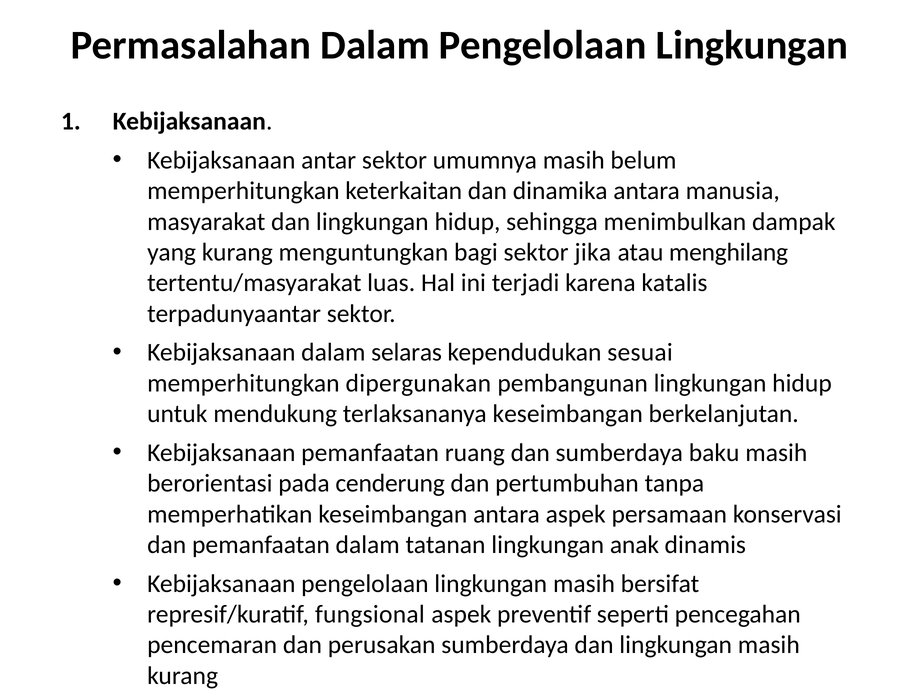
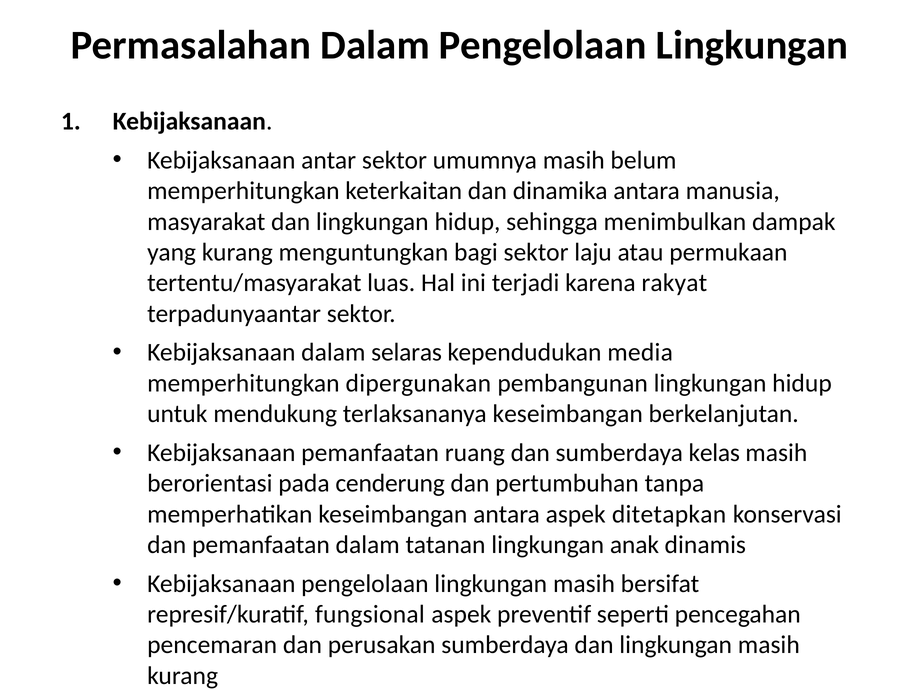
jika: jika -> laju
menghilang: menghilang -> permukaan
katalis: katalis -> rakyat
sesuai: sesuai -> media
baku: baku -> kelas
persamaan: persamaan -> ditetapkan
